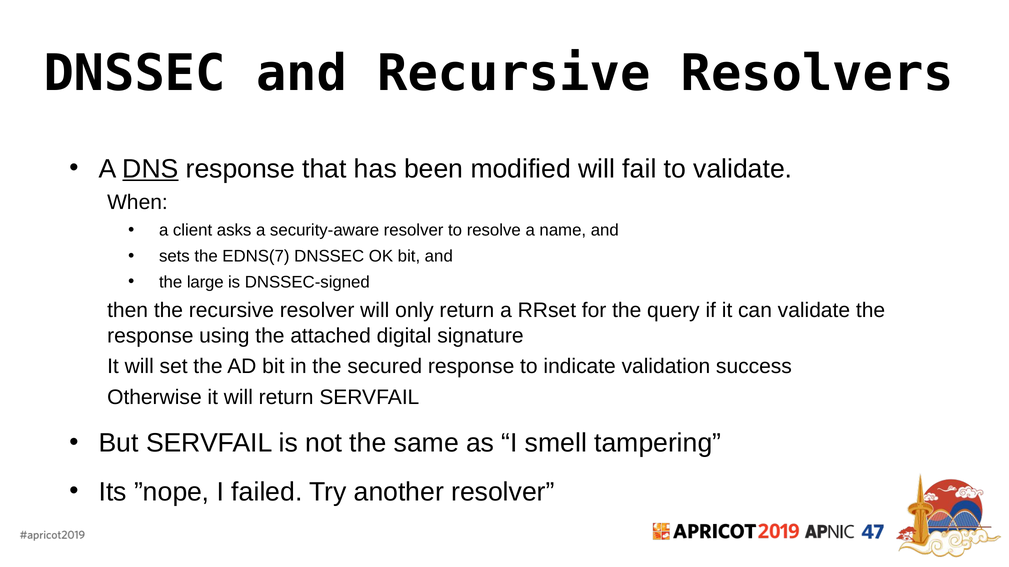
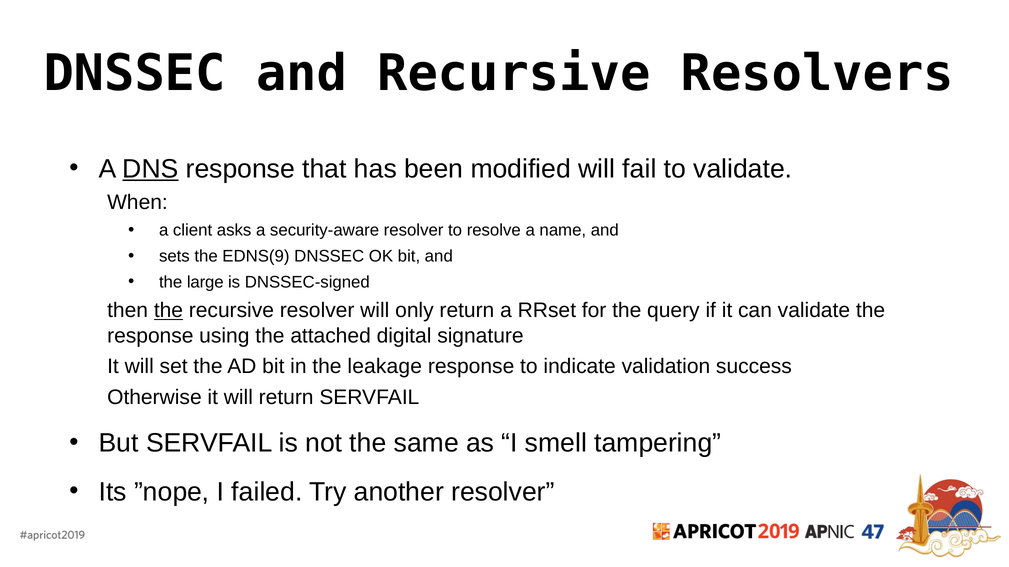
EDNS(7: EDNS(7 -> EDNS(9
the at (168, 311) underline: none -> present
secured: secured -> leakage
